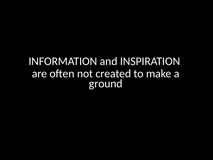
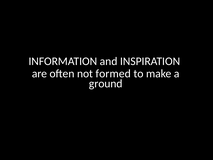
created: created -> formed
